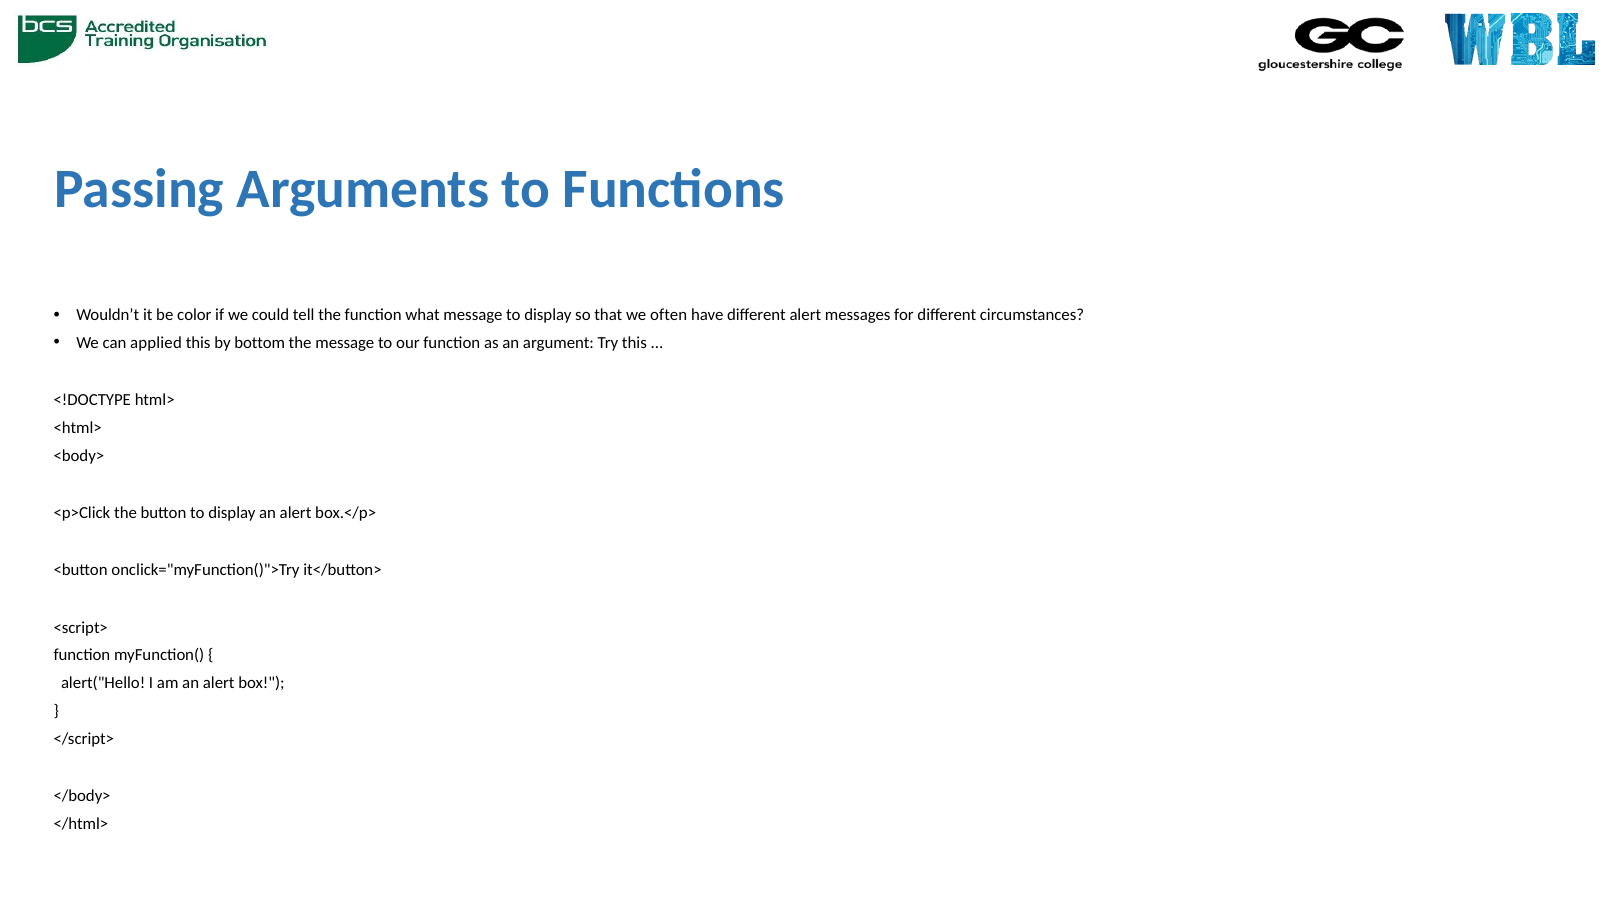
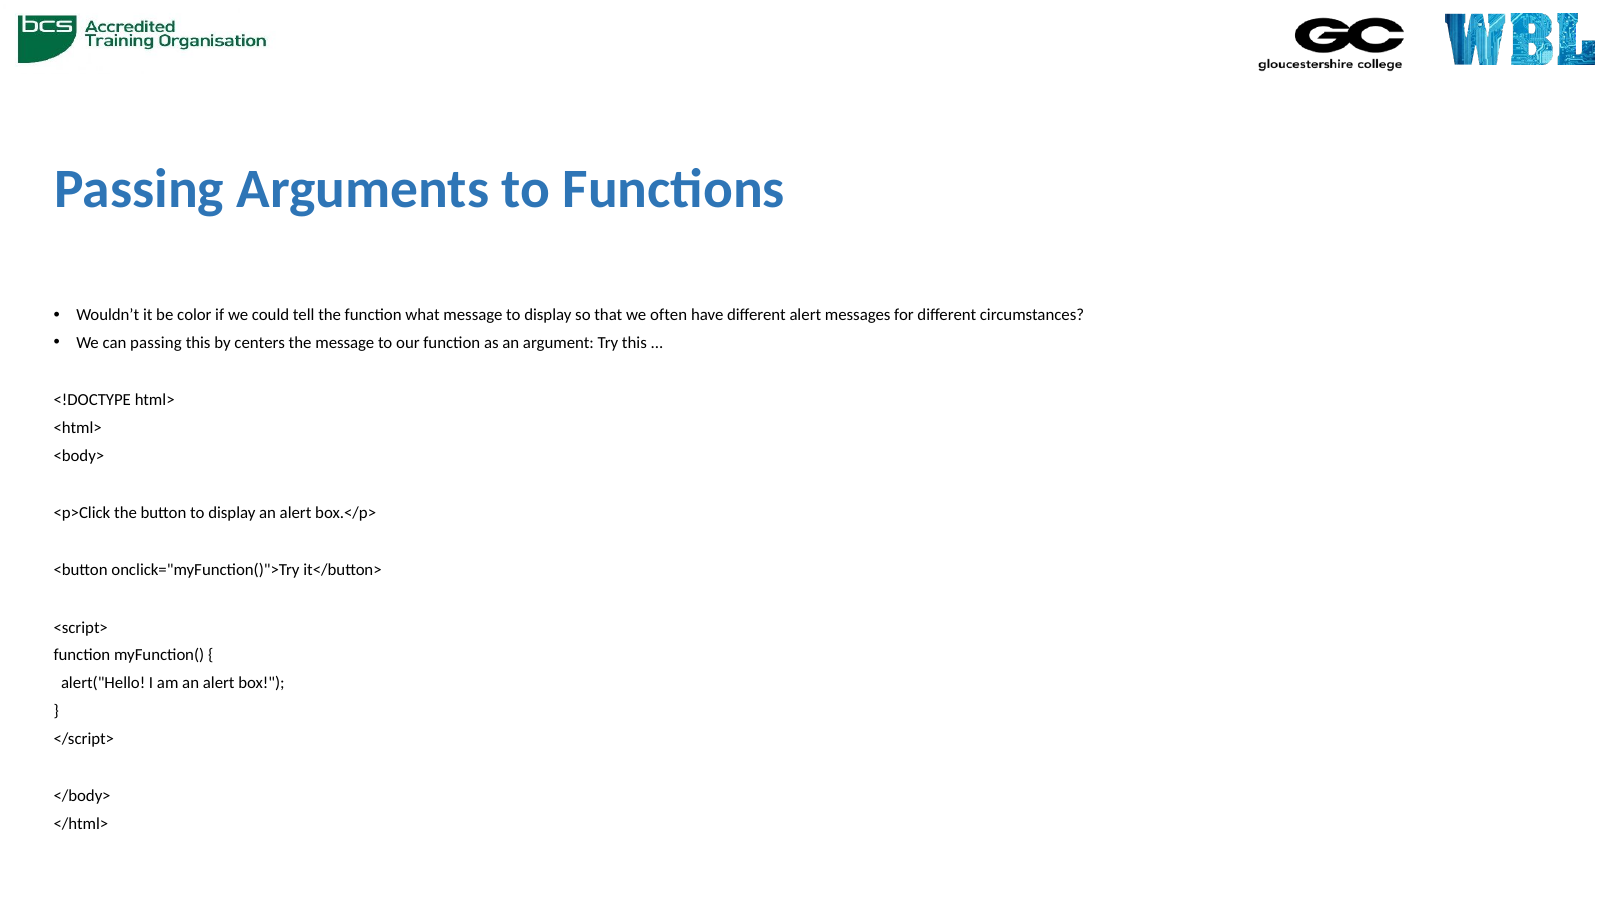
can applied: applied -> passing
bottom: bottom -> centers
